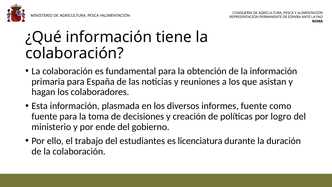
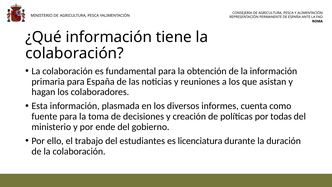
informes fuente: fuente -> cuenta
logro: logro -> todas
